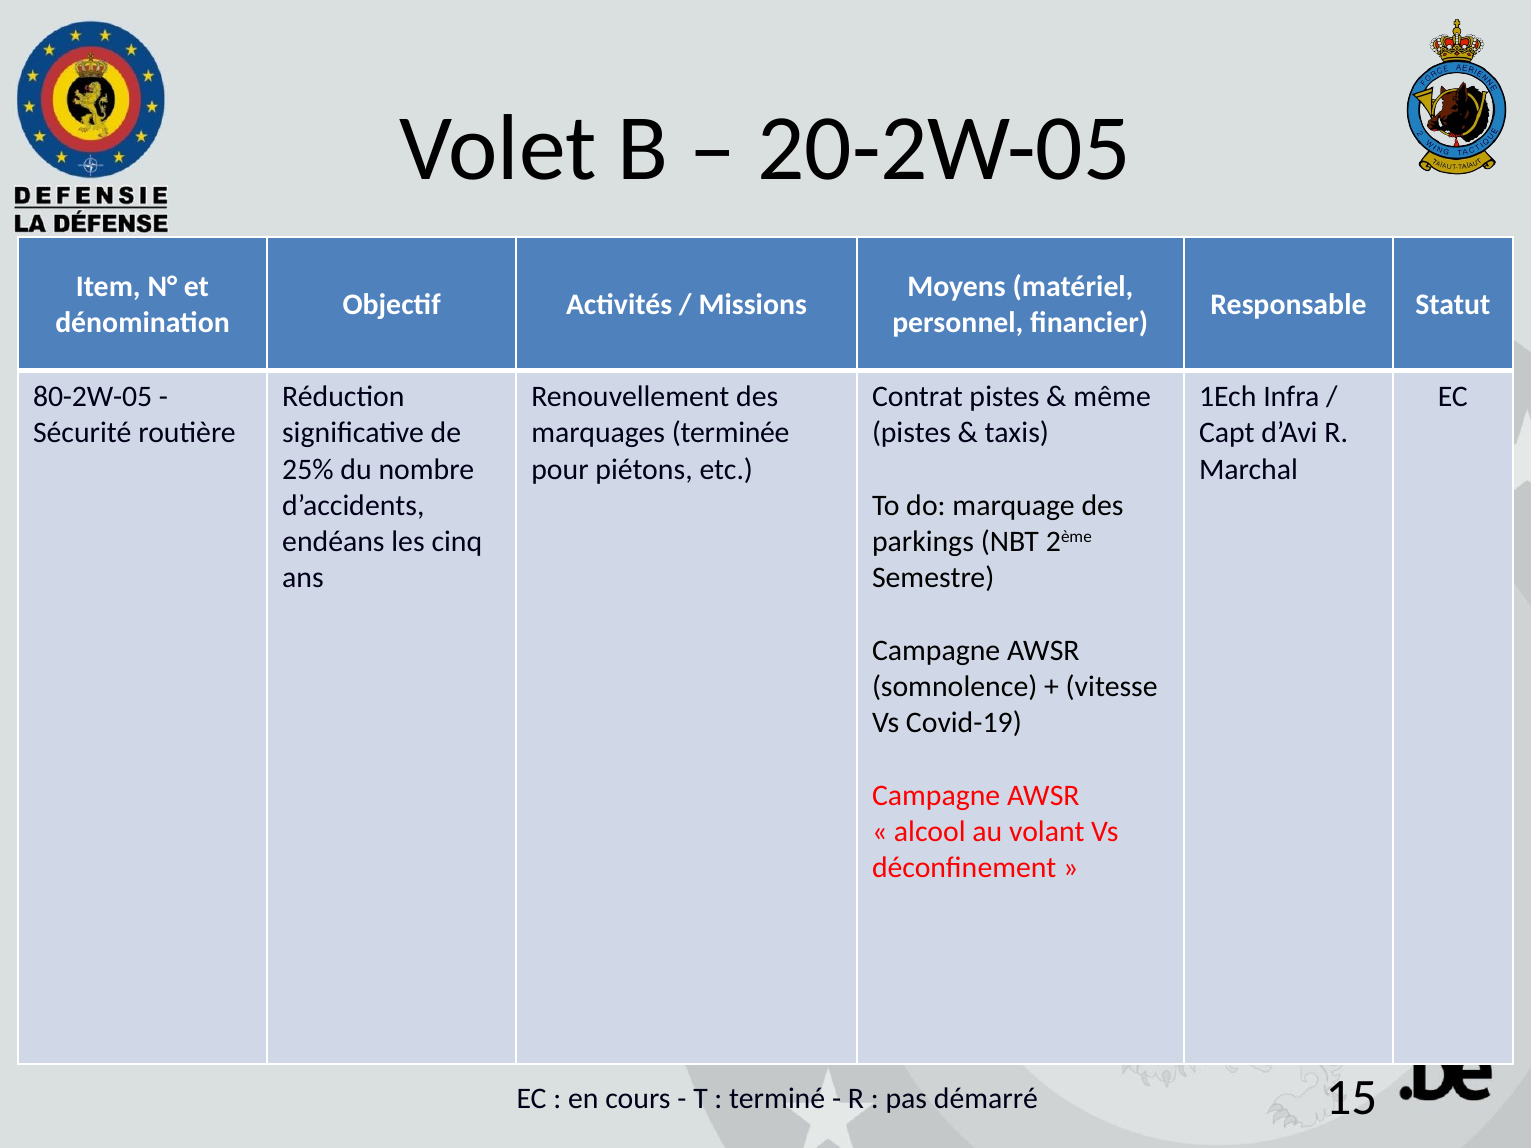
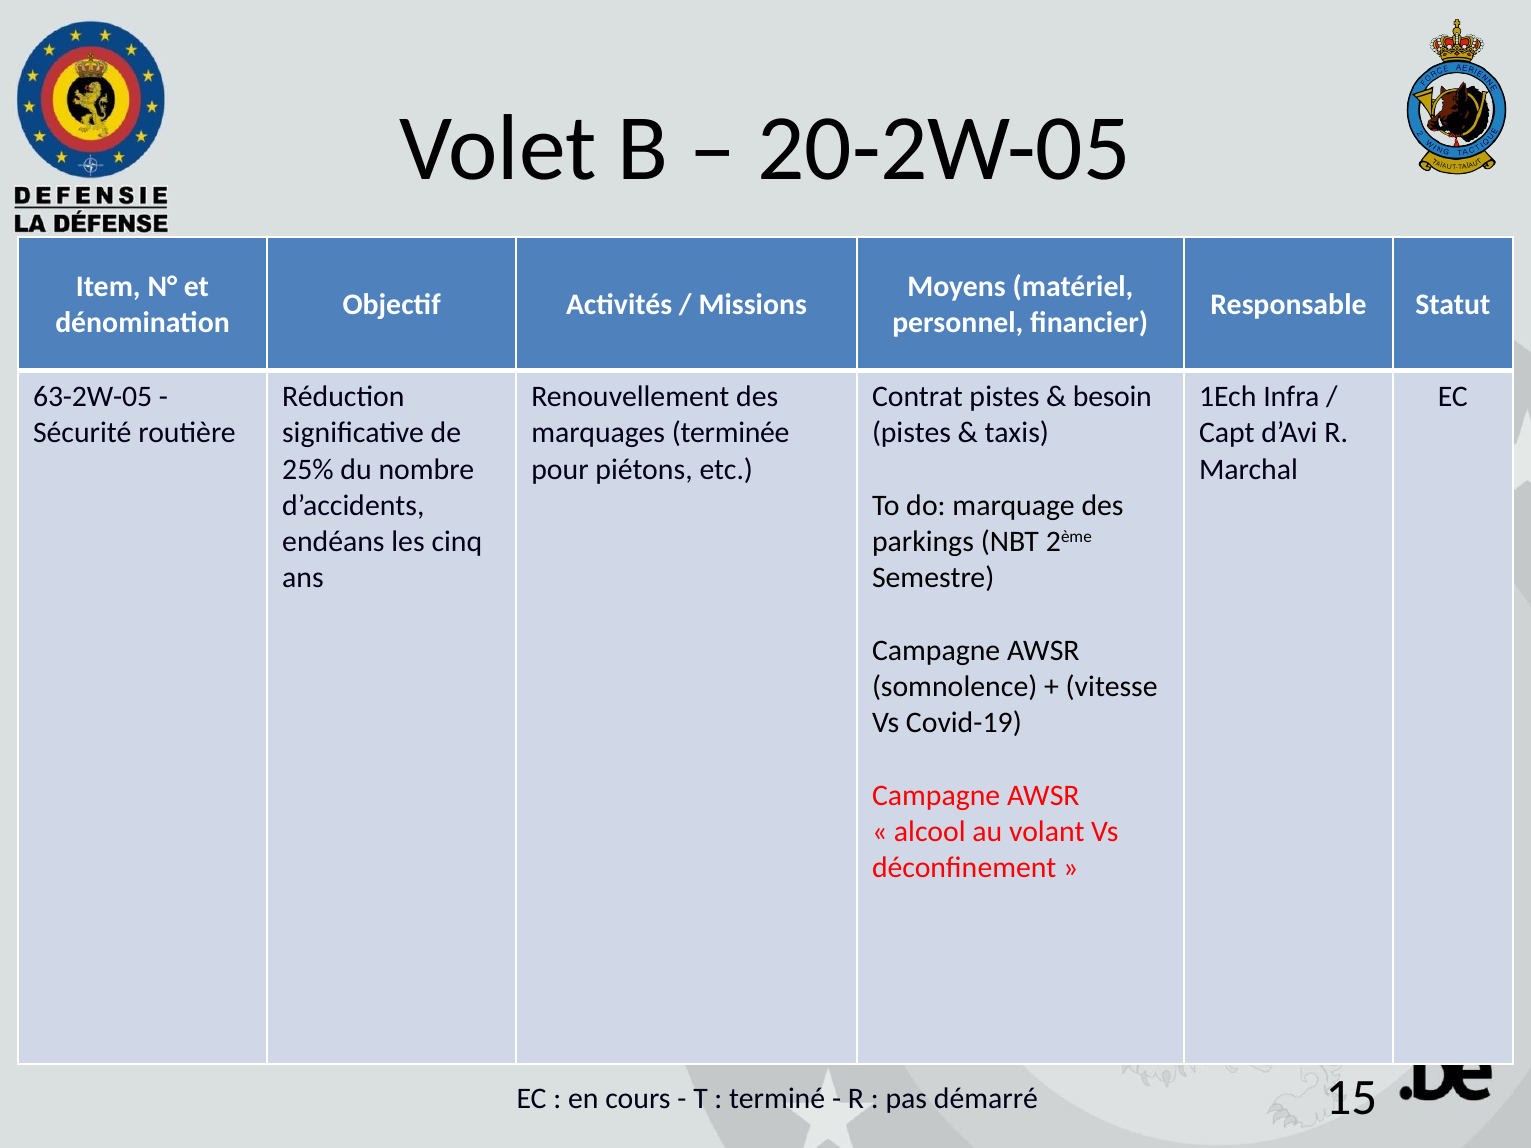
80-2W-05: 80-2W-05 -> 63-2W-05
même: même -> besoin
